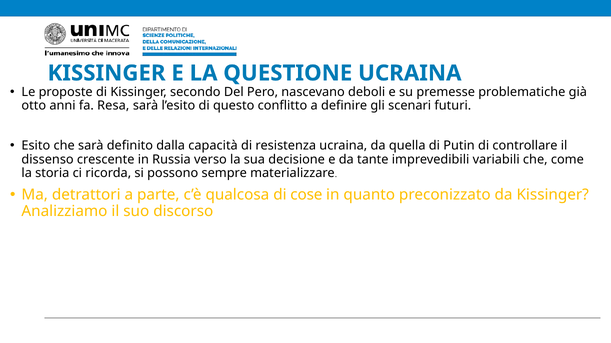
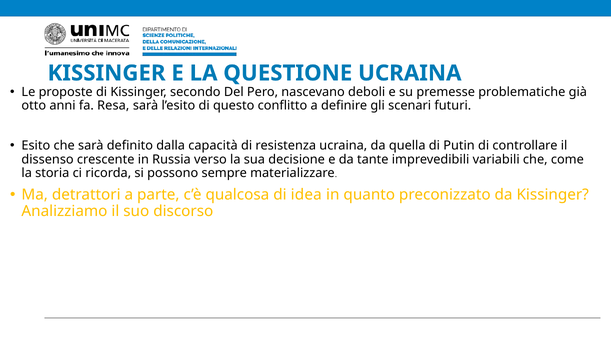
cose: cose -> idea
